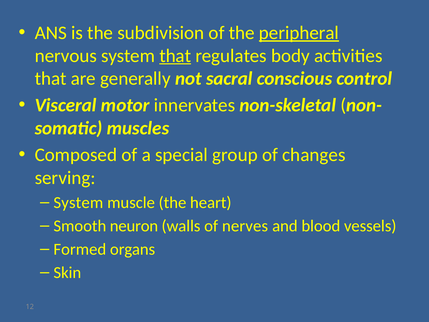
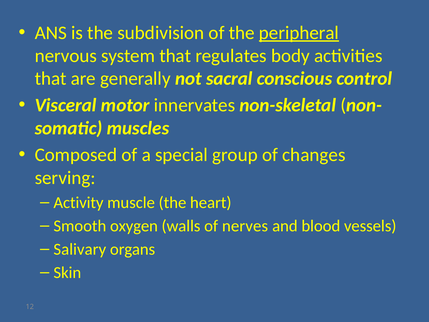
that at (175, 56) underline: present -> none
System at (78, 202): System -> Activity
neuron: neuron -> oxygen
Formed: Formed -> Salivary
